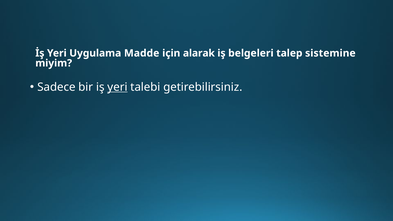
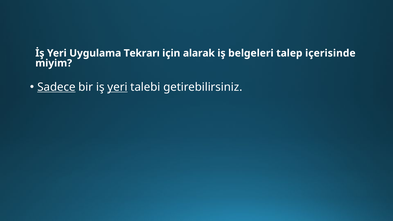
Madde: Madde -> Tekrarı
sistemine: sistemine -> içerisinde
Sadece underline: none -> present
